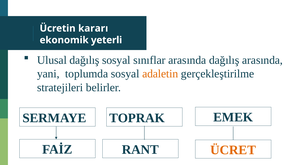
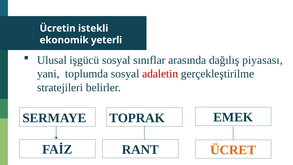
kararı: kararı -> istekli
Ulusal dağılış: dağılış -> işgücü
dağılış arasında: arasında -> piyasası
adaletin colour: orange -> red
